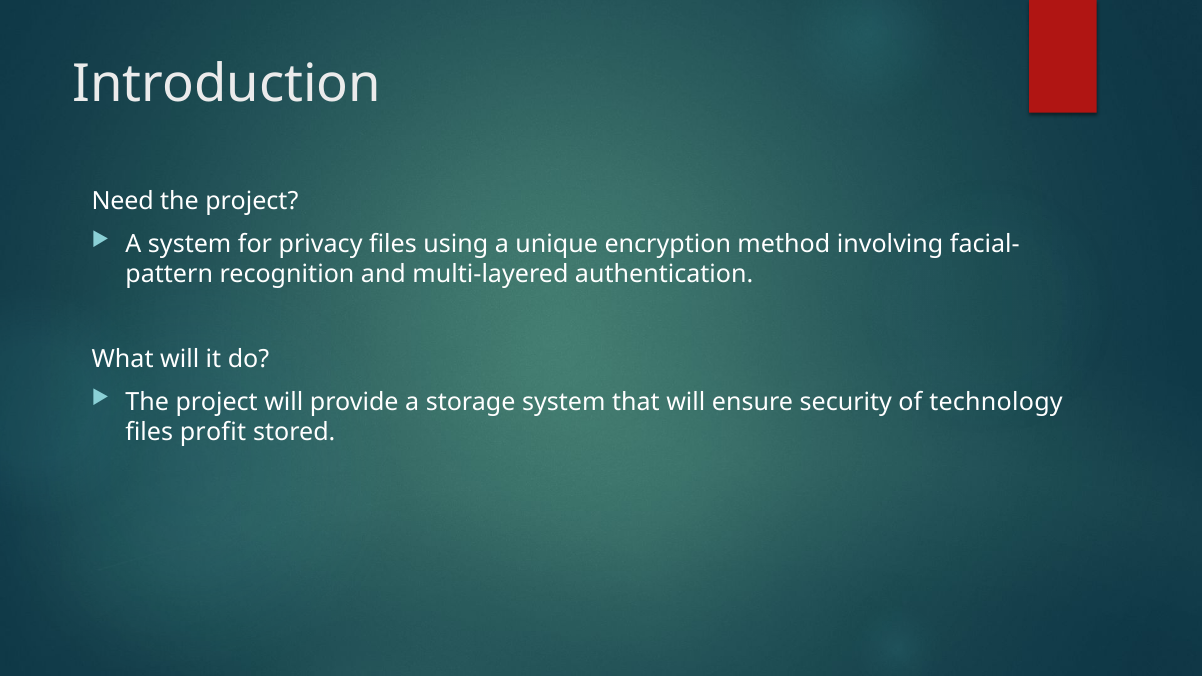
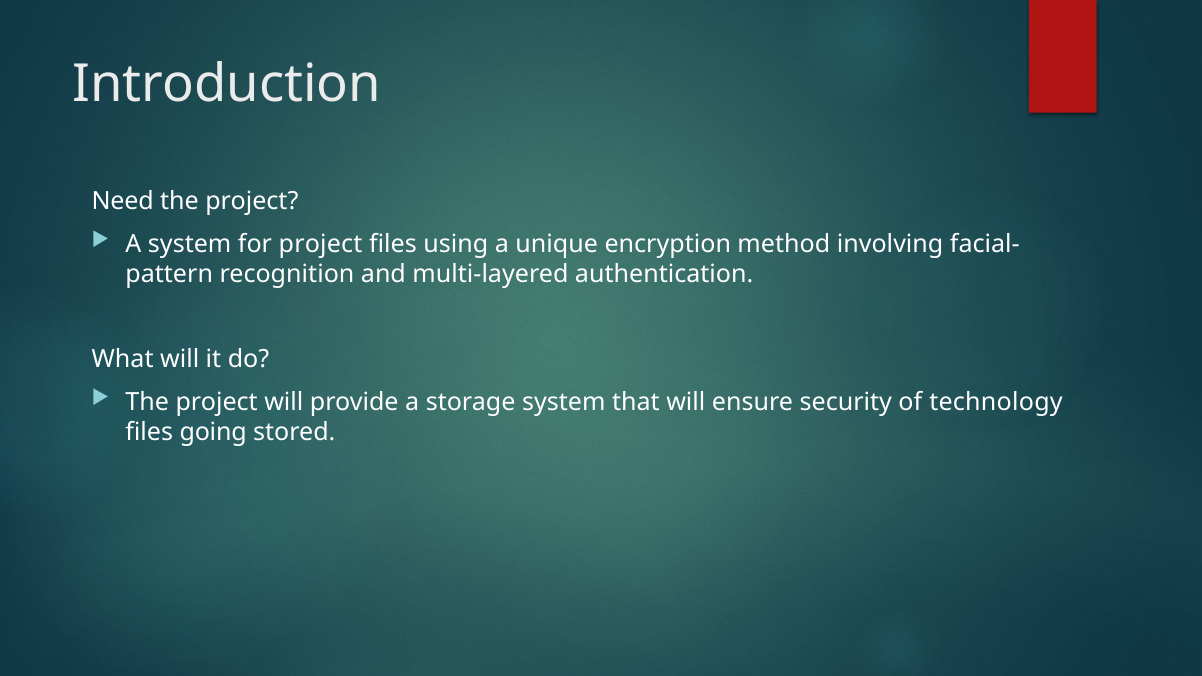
for privacy: privacy -> project
profit: profit -> going
